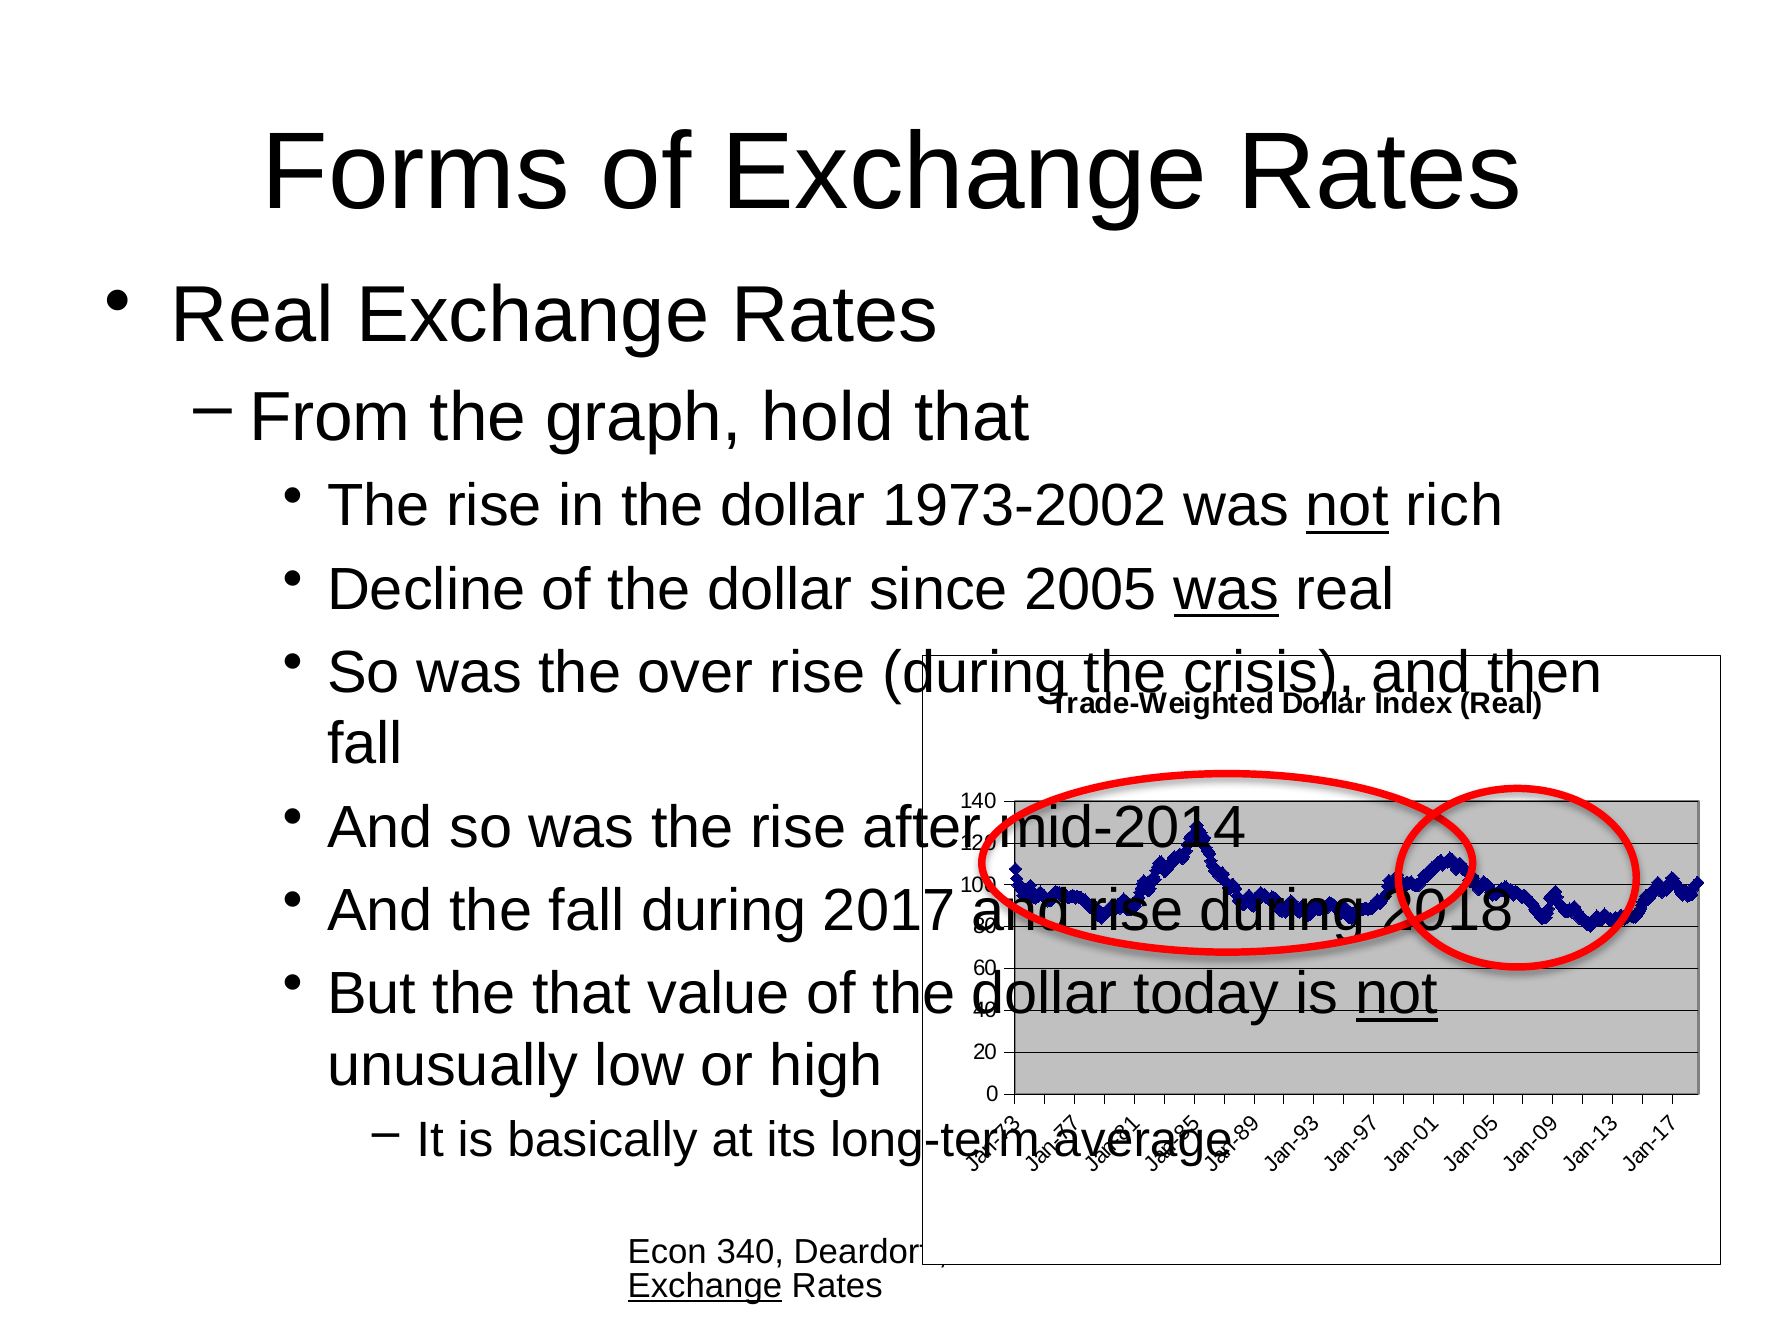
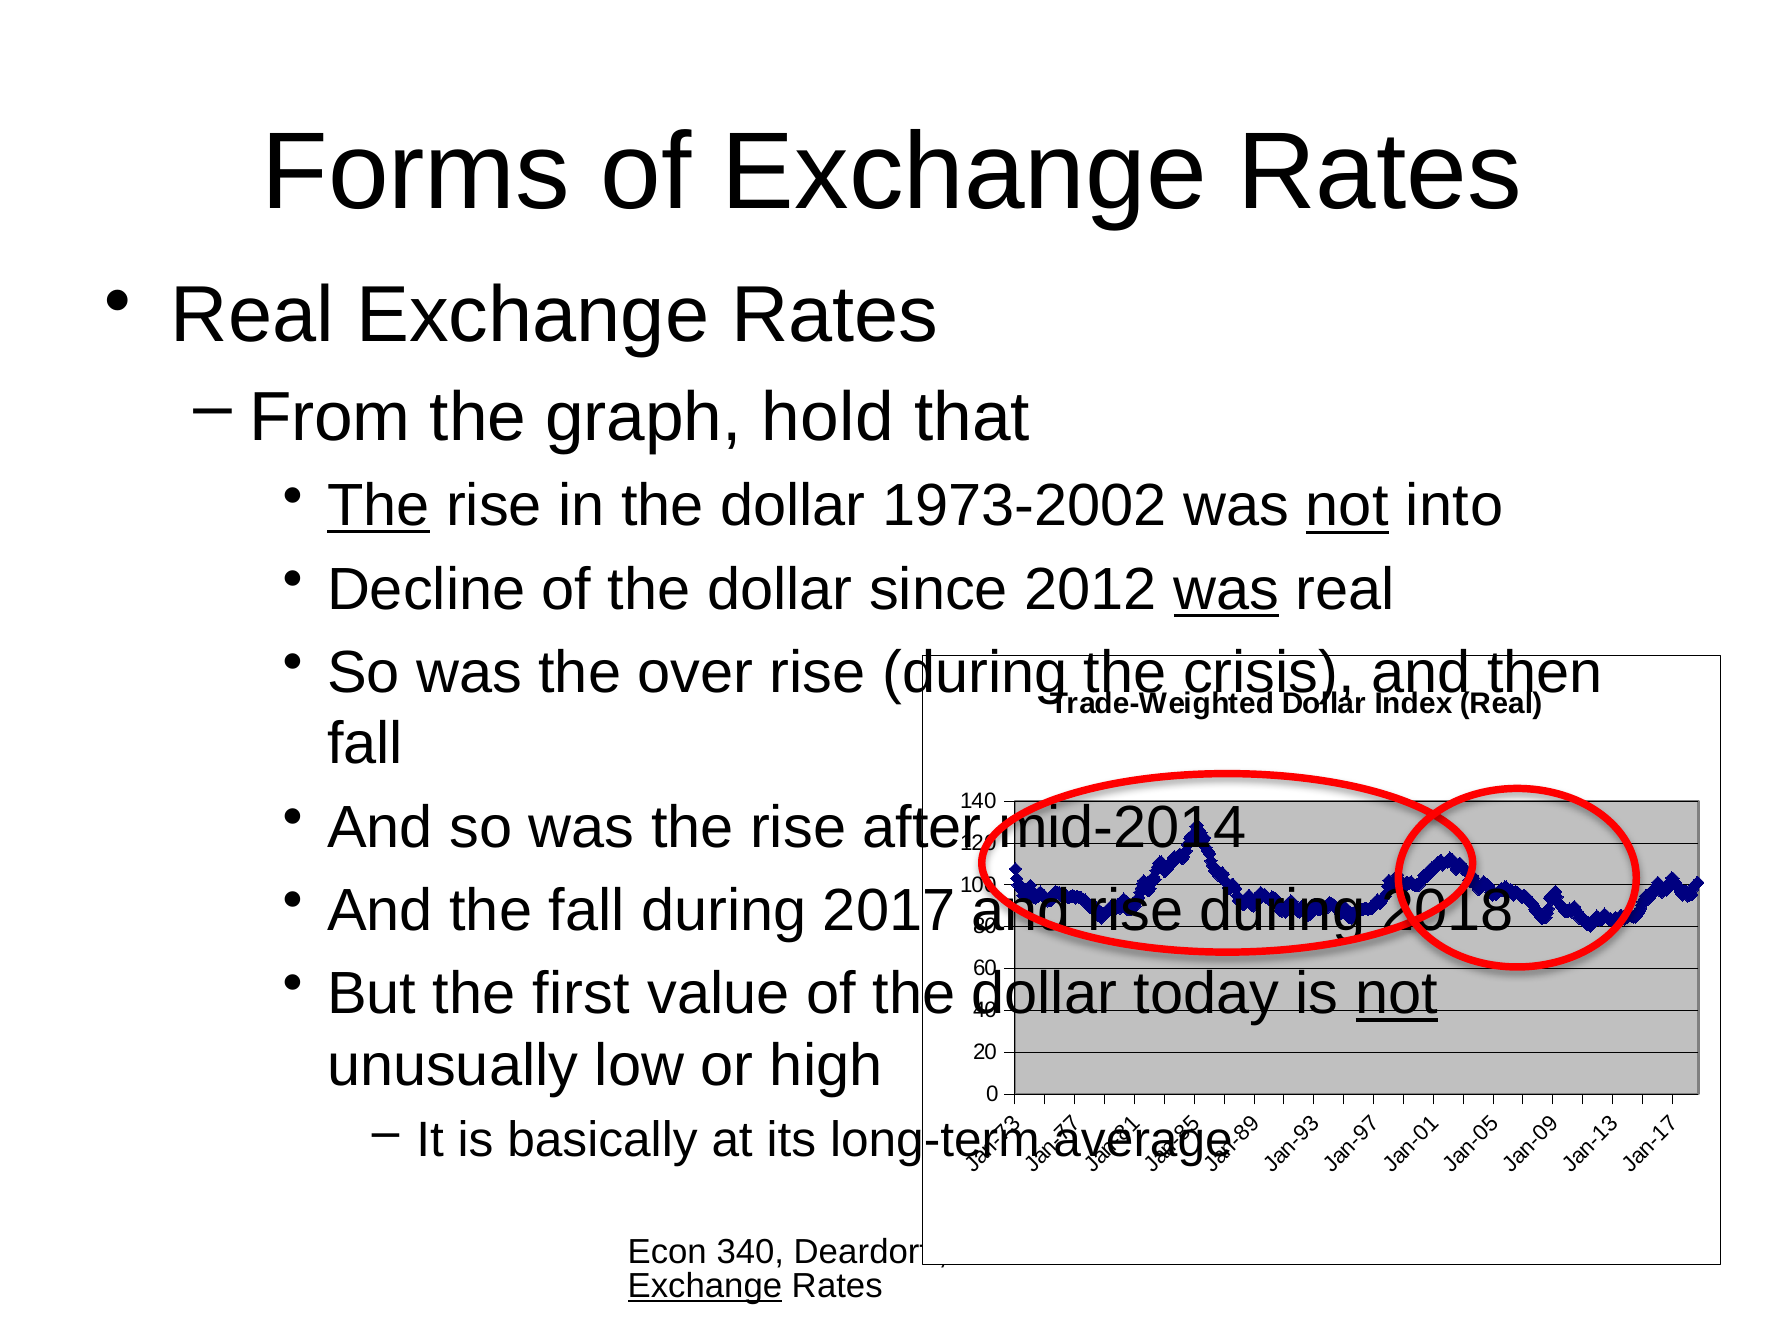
The at (378, 506) underline: none -> present
rich: rich -> into
2005: 2005 -> 2012
the that: that -> first
